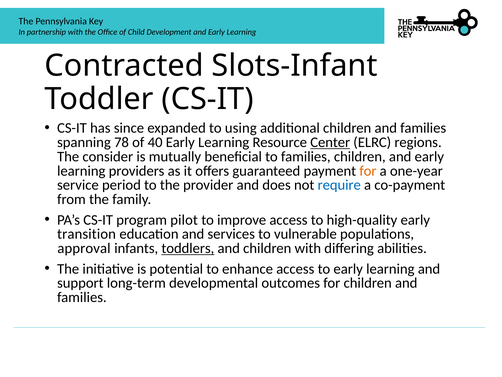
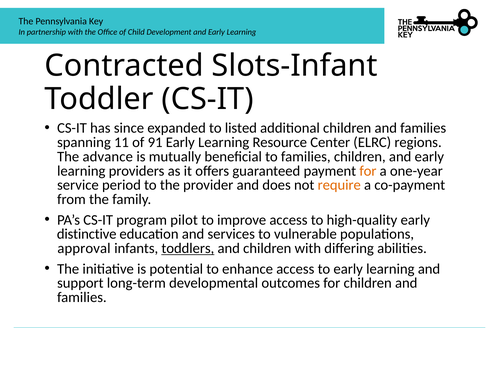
using: using -> listed
78: 78 -> 11
40: 40 -> 91
Center underline: present -> none
consider: consider -> advance
require colour: blue -> orange
transition: transition -> distinctive
